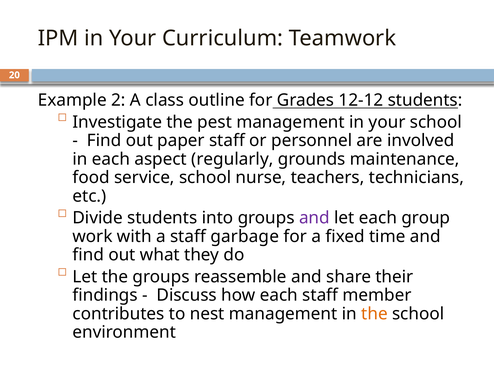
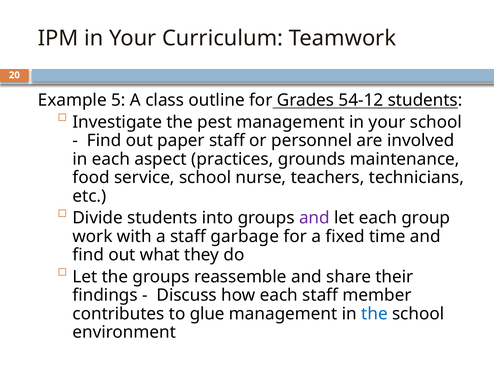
2: 2 -> 5
12-12: 12-12 -> 54-12
regularly: regularly -> practices
nest: nest -> glue
the at (374, 314) colour: orange -> blue
